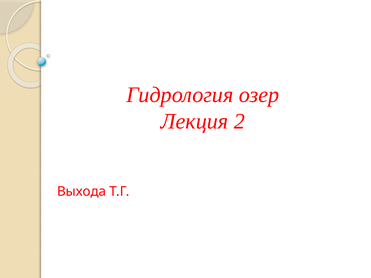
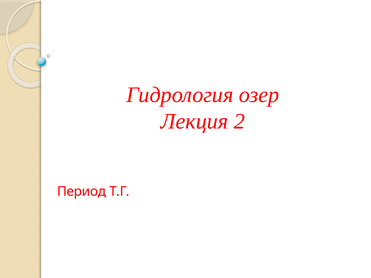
Выхода: Выхода -> Период
